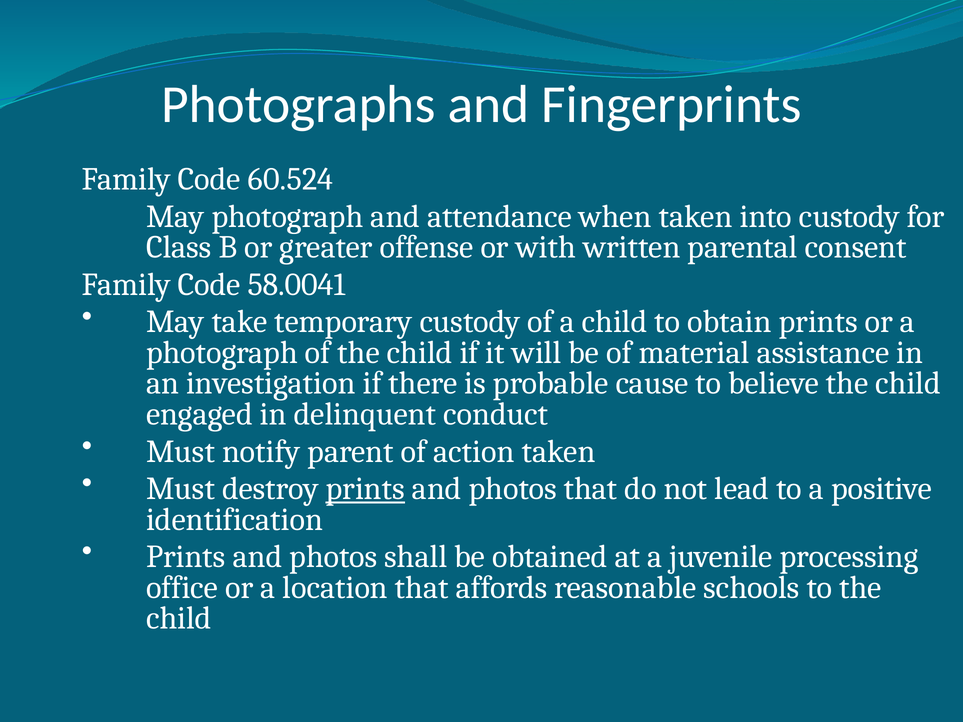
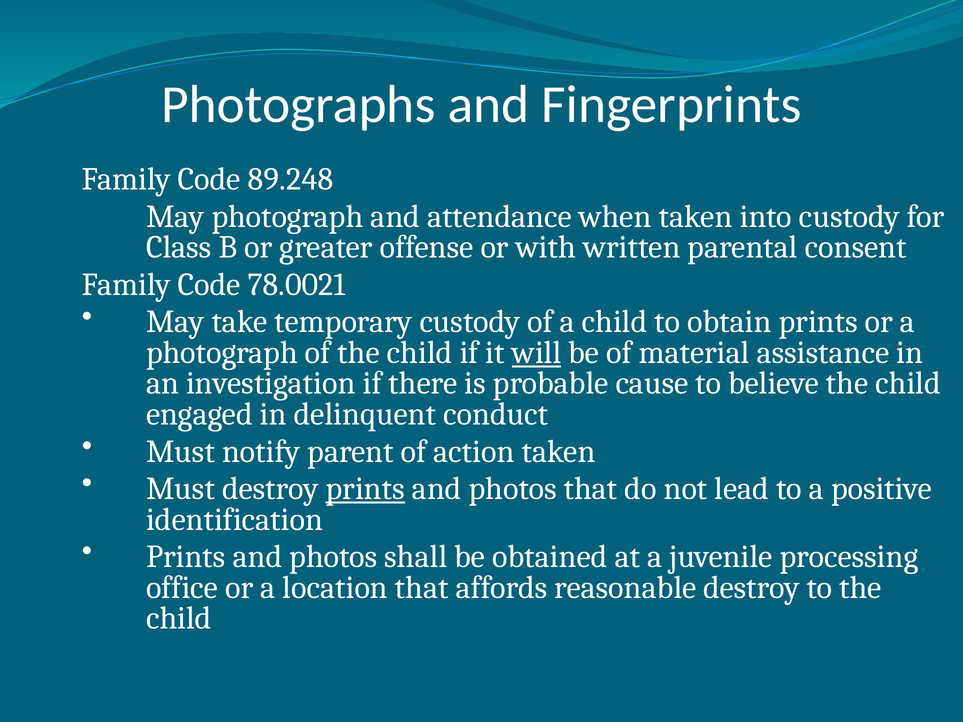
60.524: 60.524 -> 89.248
58.0041: 58.0041 -> 78.0021
will underline: none -> present
reasonable schools: schools -> destroy
